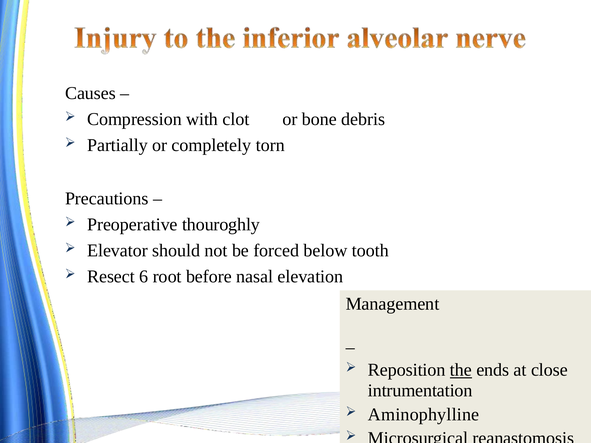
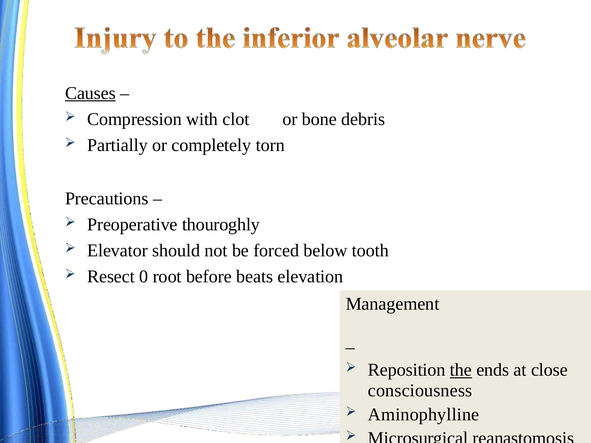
Causes underline: none -> present
6: 6 -> 0
nasal: nasal -> beats
intrumentation: intrumentation -> consciousness
